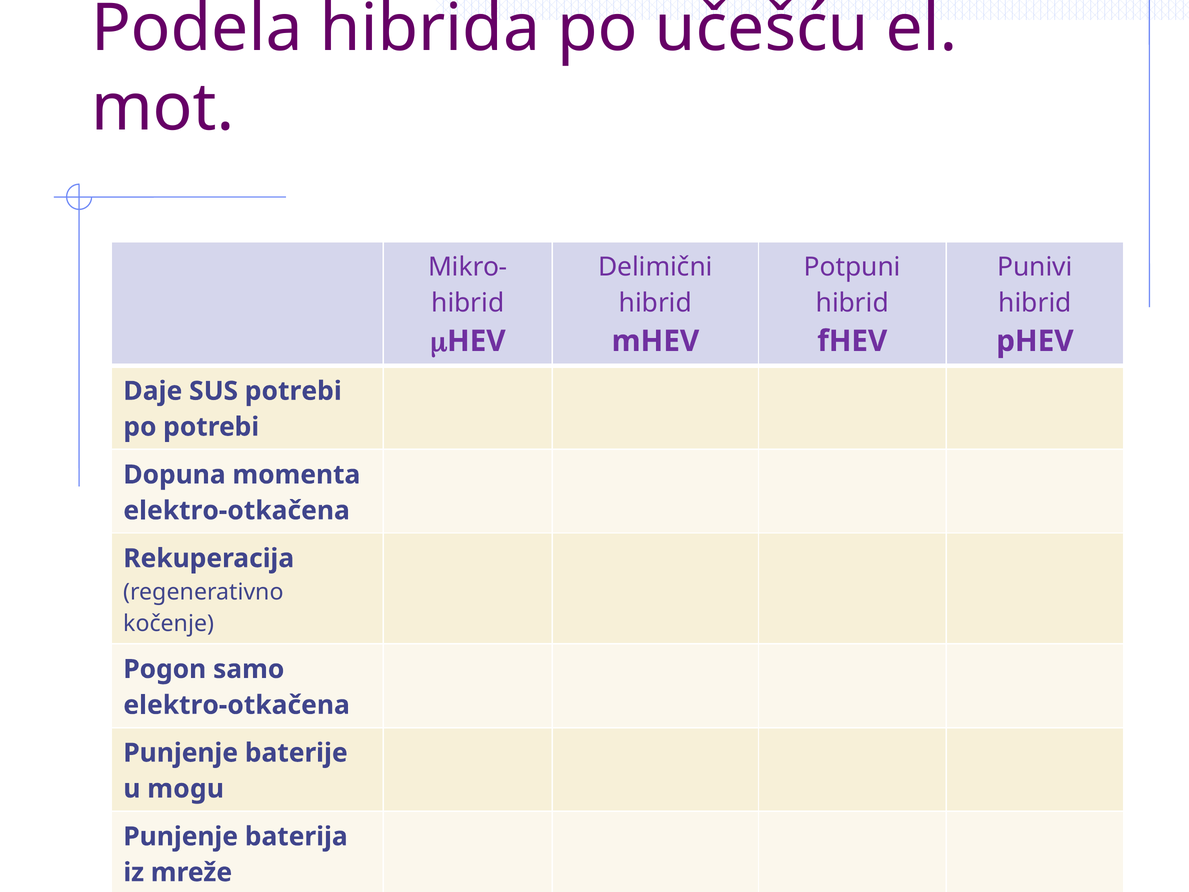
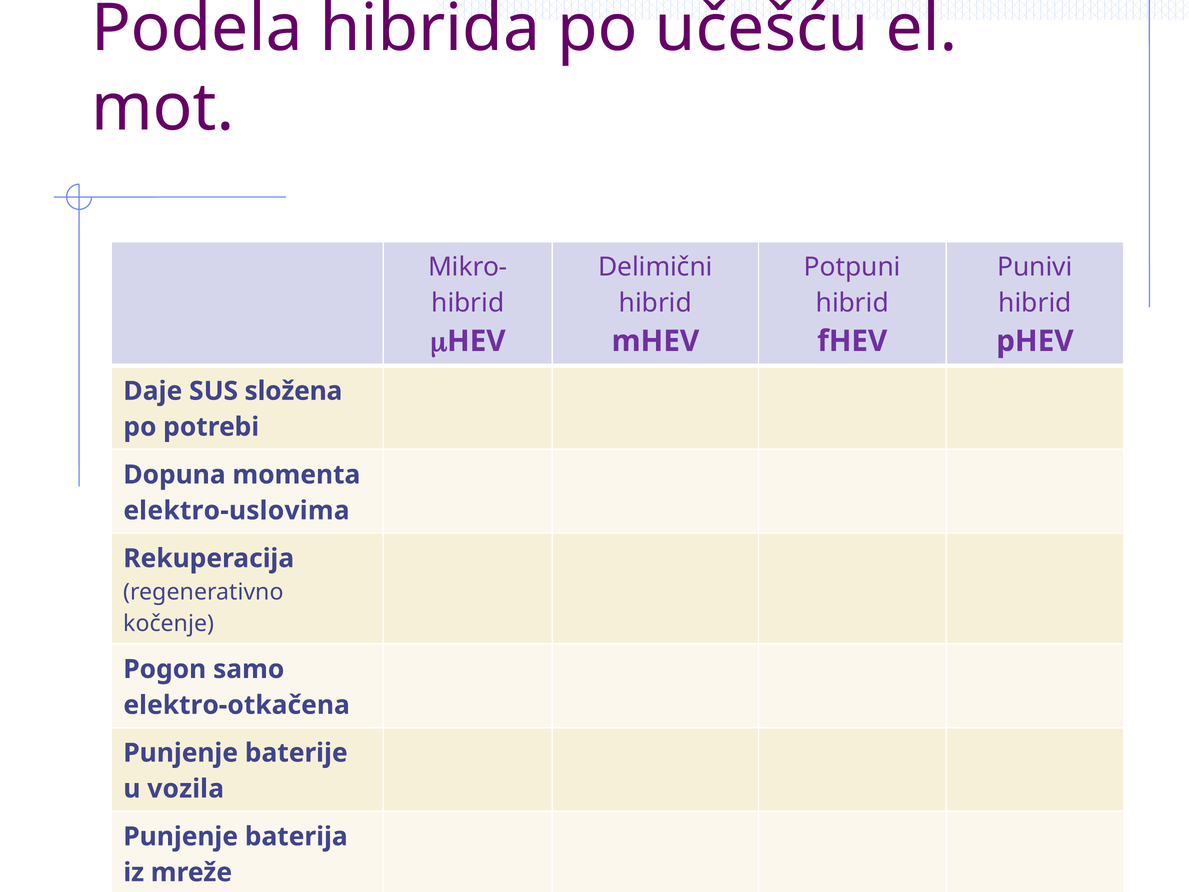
SUS potrebi: potrebi -> složena
elektro-otkačena at (237, 510): elektro-otkačena -> elektro-uslovima
mogu: mogu -> vozila
